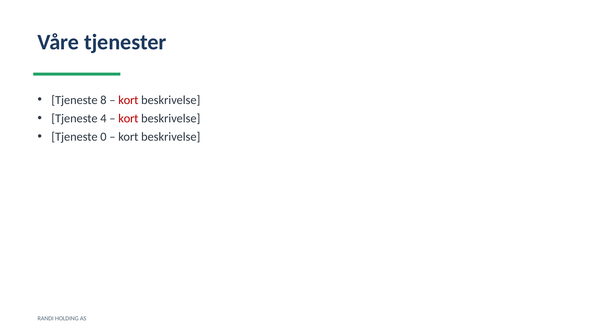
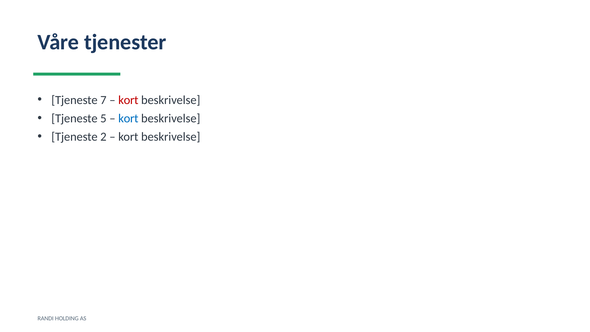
8: 8 -> 7
4: 4 -> 5
kort at (128, 118) colour: red -> blue
0: 0 -> 2
